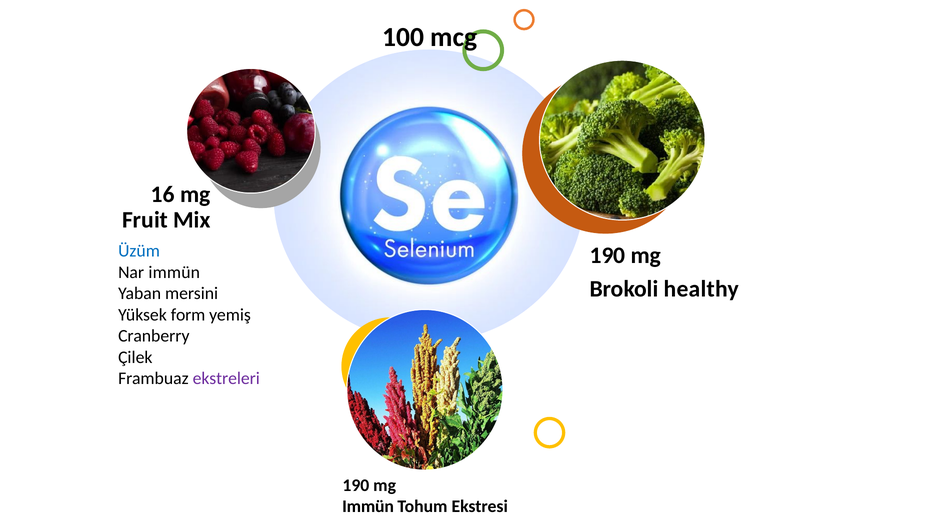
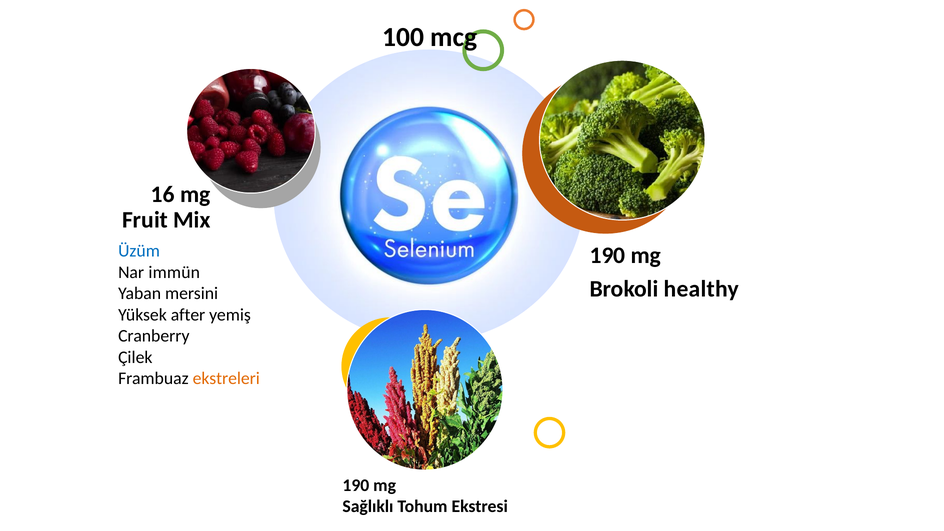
form: form -> after
ekstreleri colour: purple -> orange
Immün at (368, 507): Immün -> Sağlıklı
